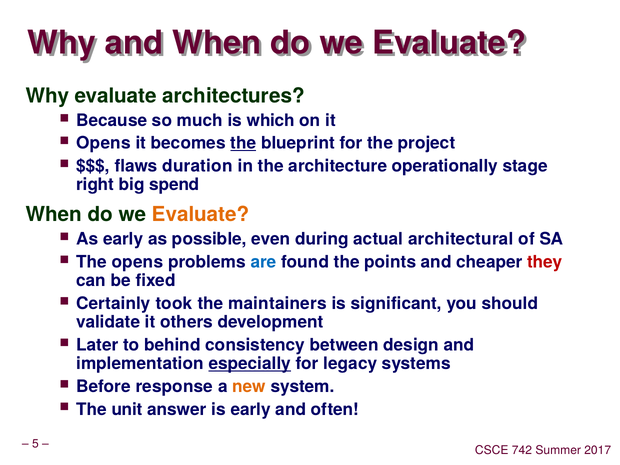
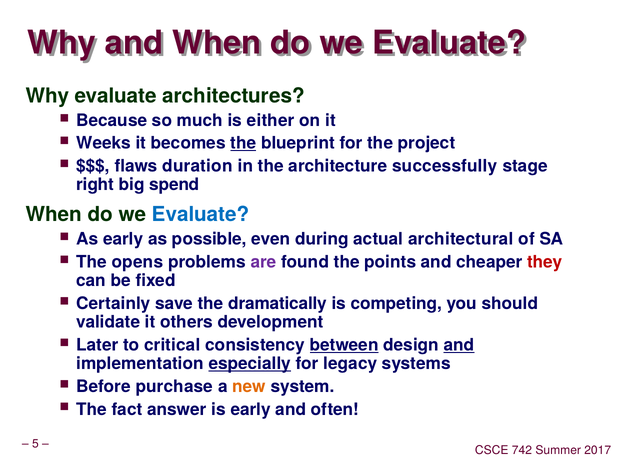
which: which -> either
Opens at (103, 143): Opens -> Weeks
operationally: operationally -> successfully
Evaluate at (201, 215) colour: orange -> blue
are colour: blue -> purple
took: took -> save
maintainers: maintainers -> dramatically
significant: significant -> competing
behind: behind -> critical
between underline: none -> present
and at (459, 345) underline: none -> present
response: response -> purchase
unit: unit -> fact
